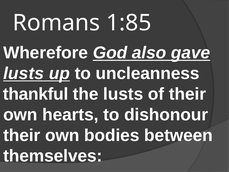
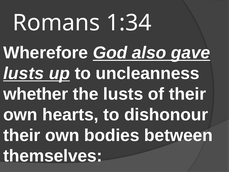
1:85: 1:85 -> 1:34
thankful: thankful -> whether
